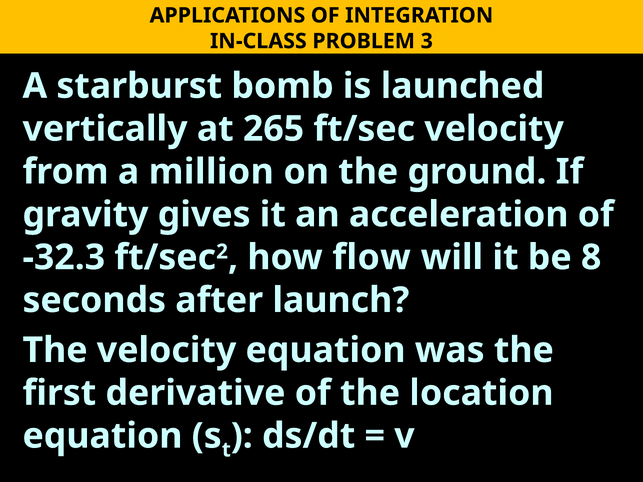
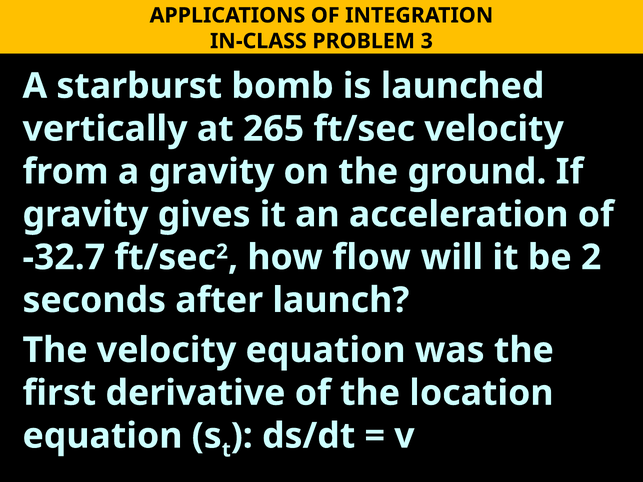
a million: million -> gravity
-32.3: -32.3 -> -32.7
be 8: 8 -> 2
